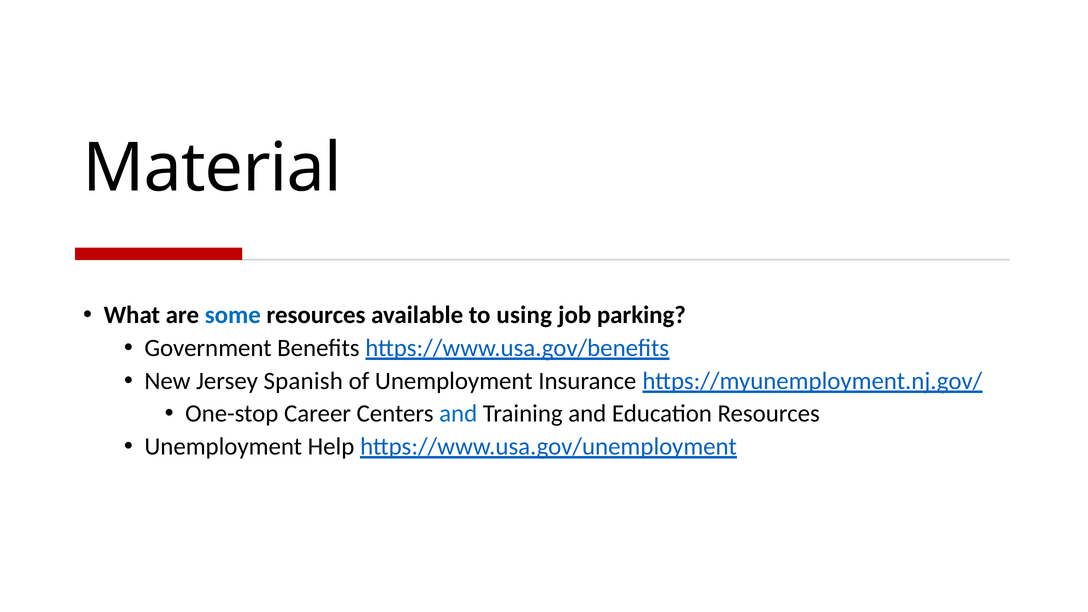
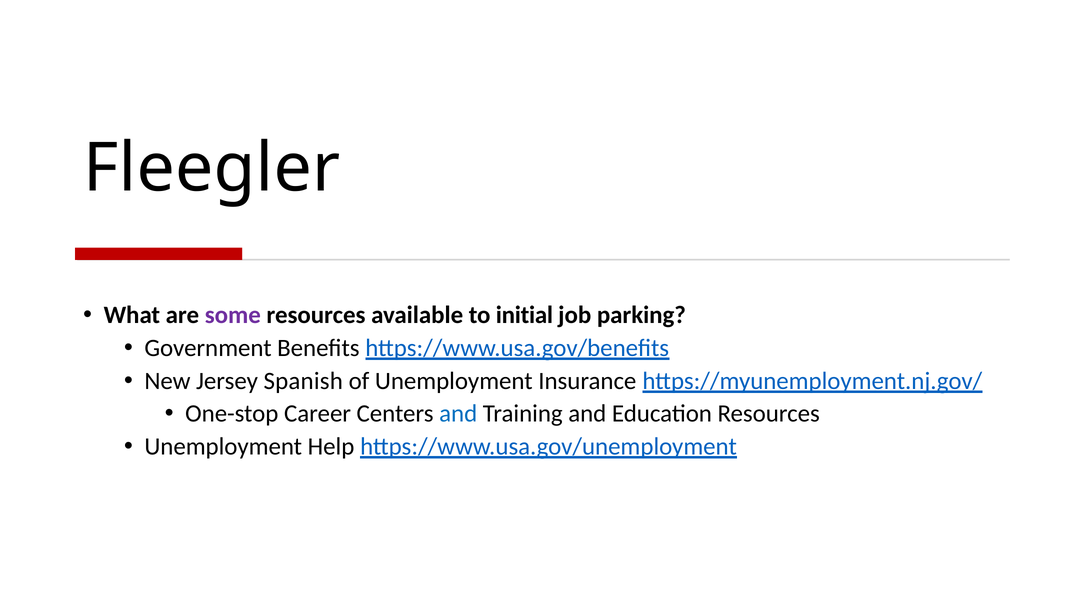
Material: Material -> Fleegler
some colour: blue -> purple
using: using -> initial
